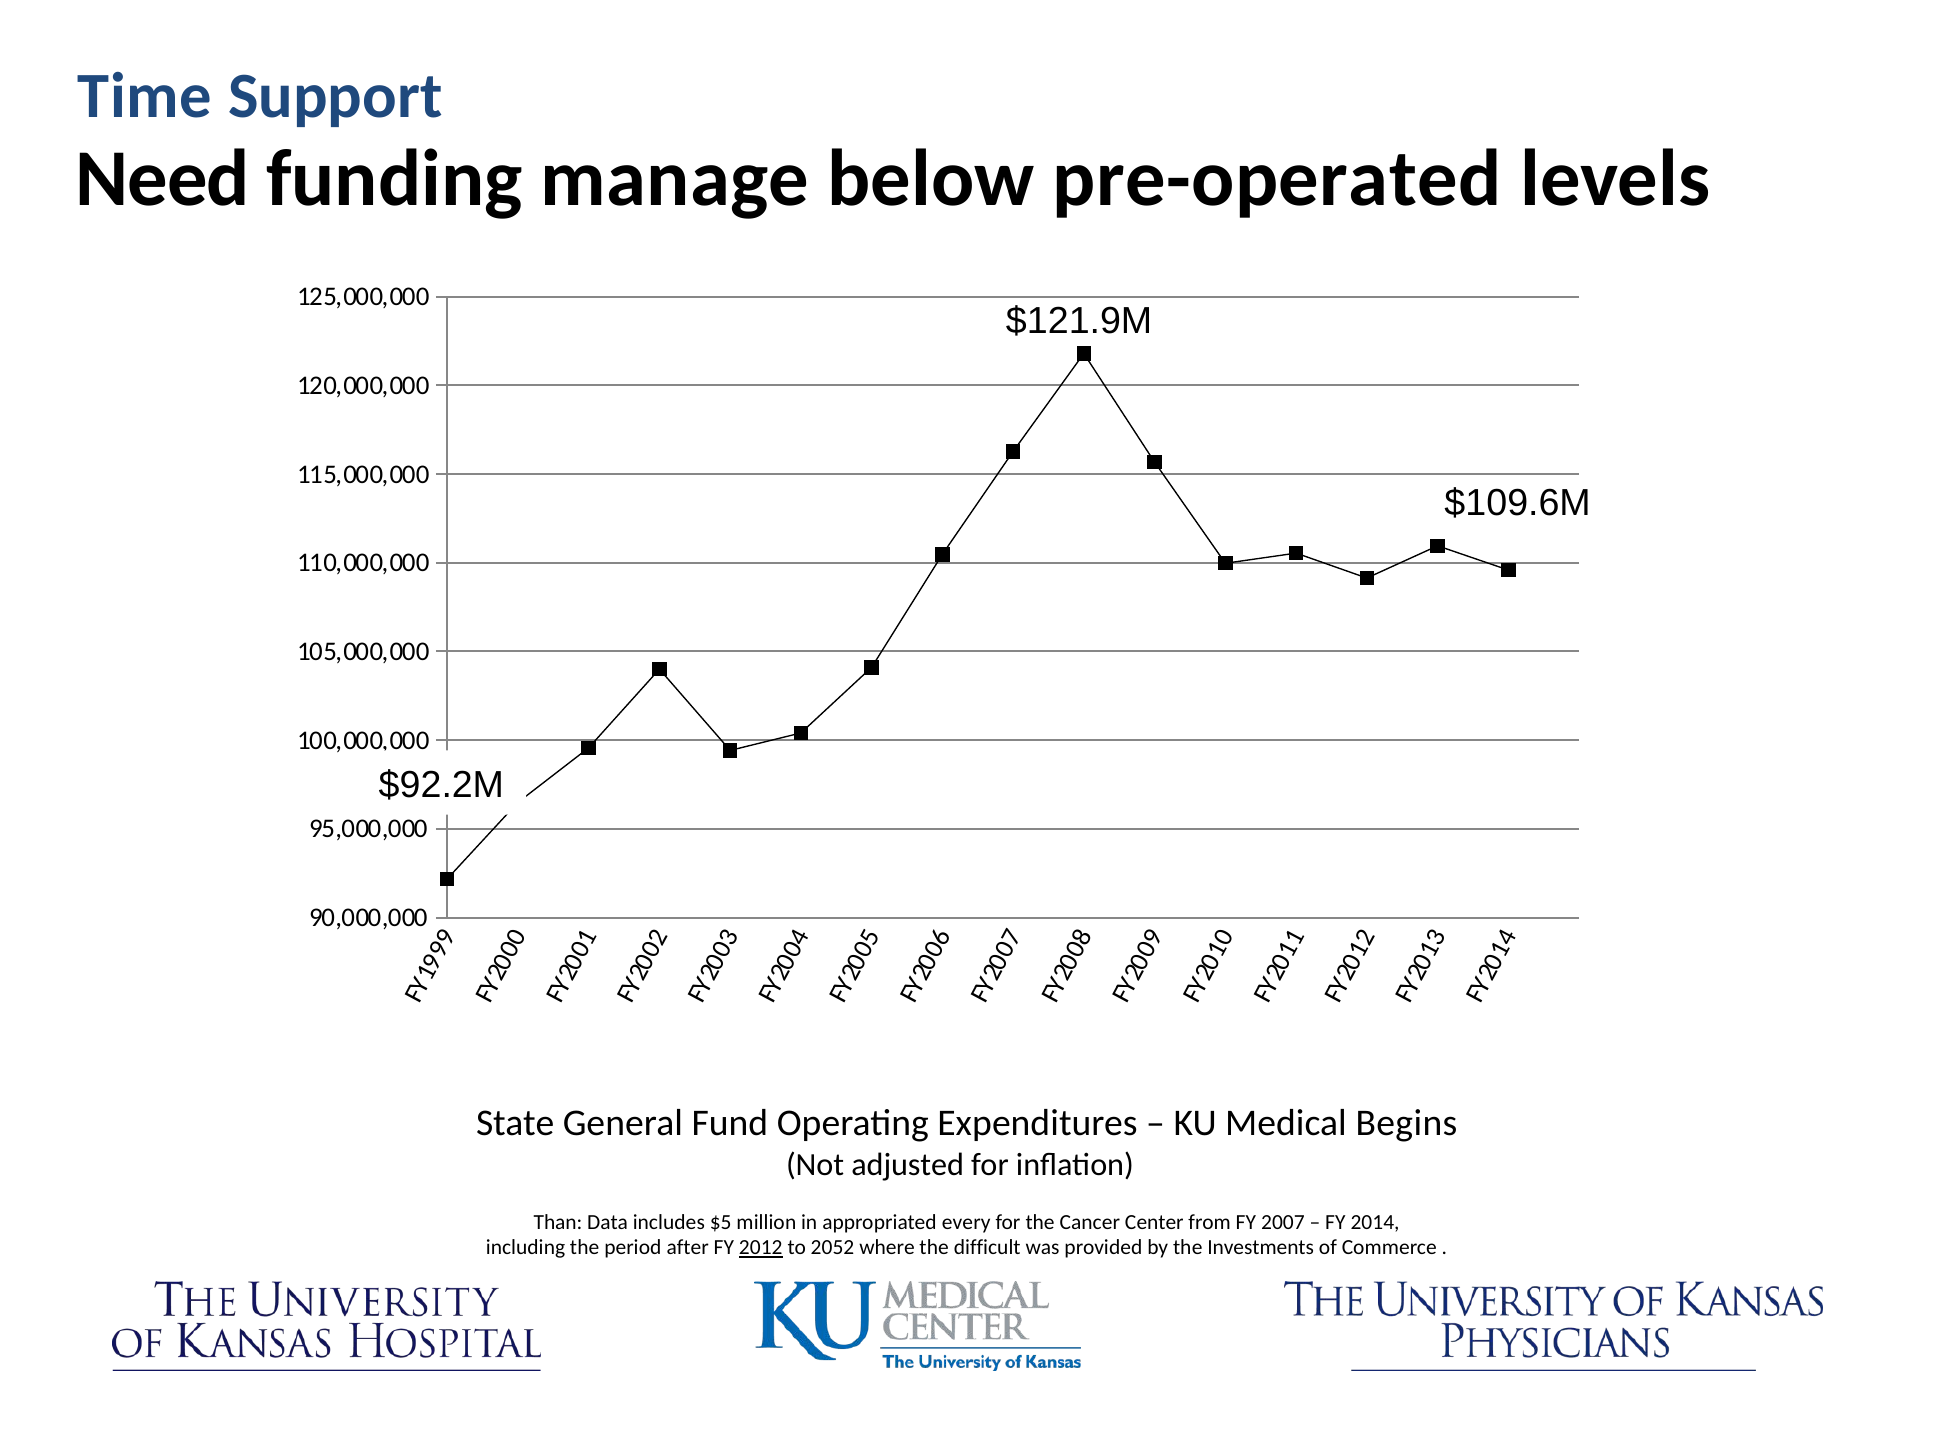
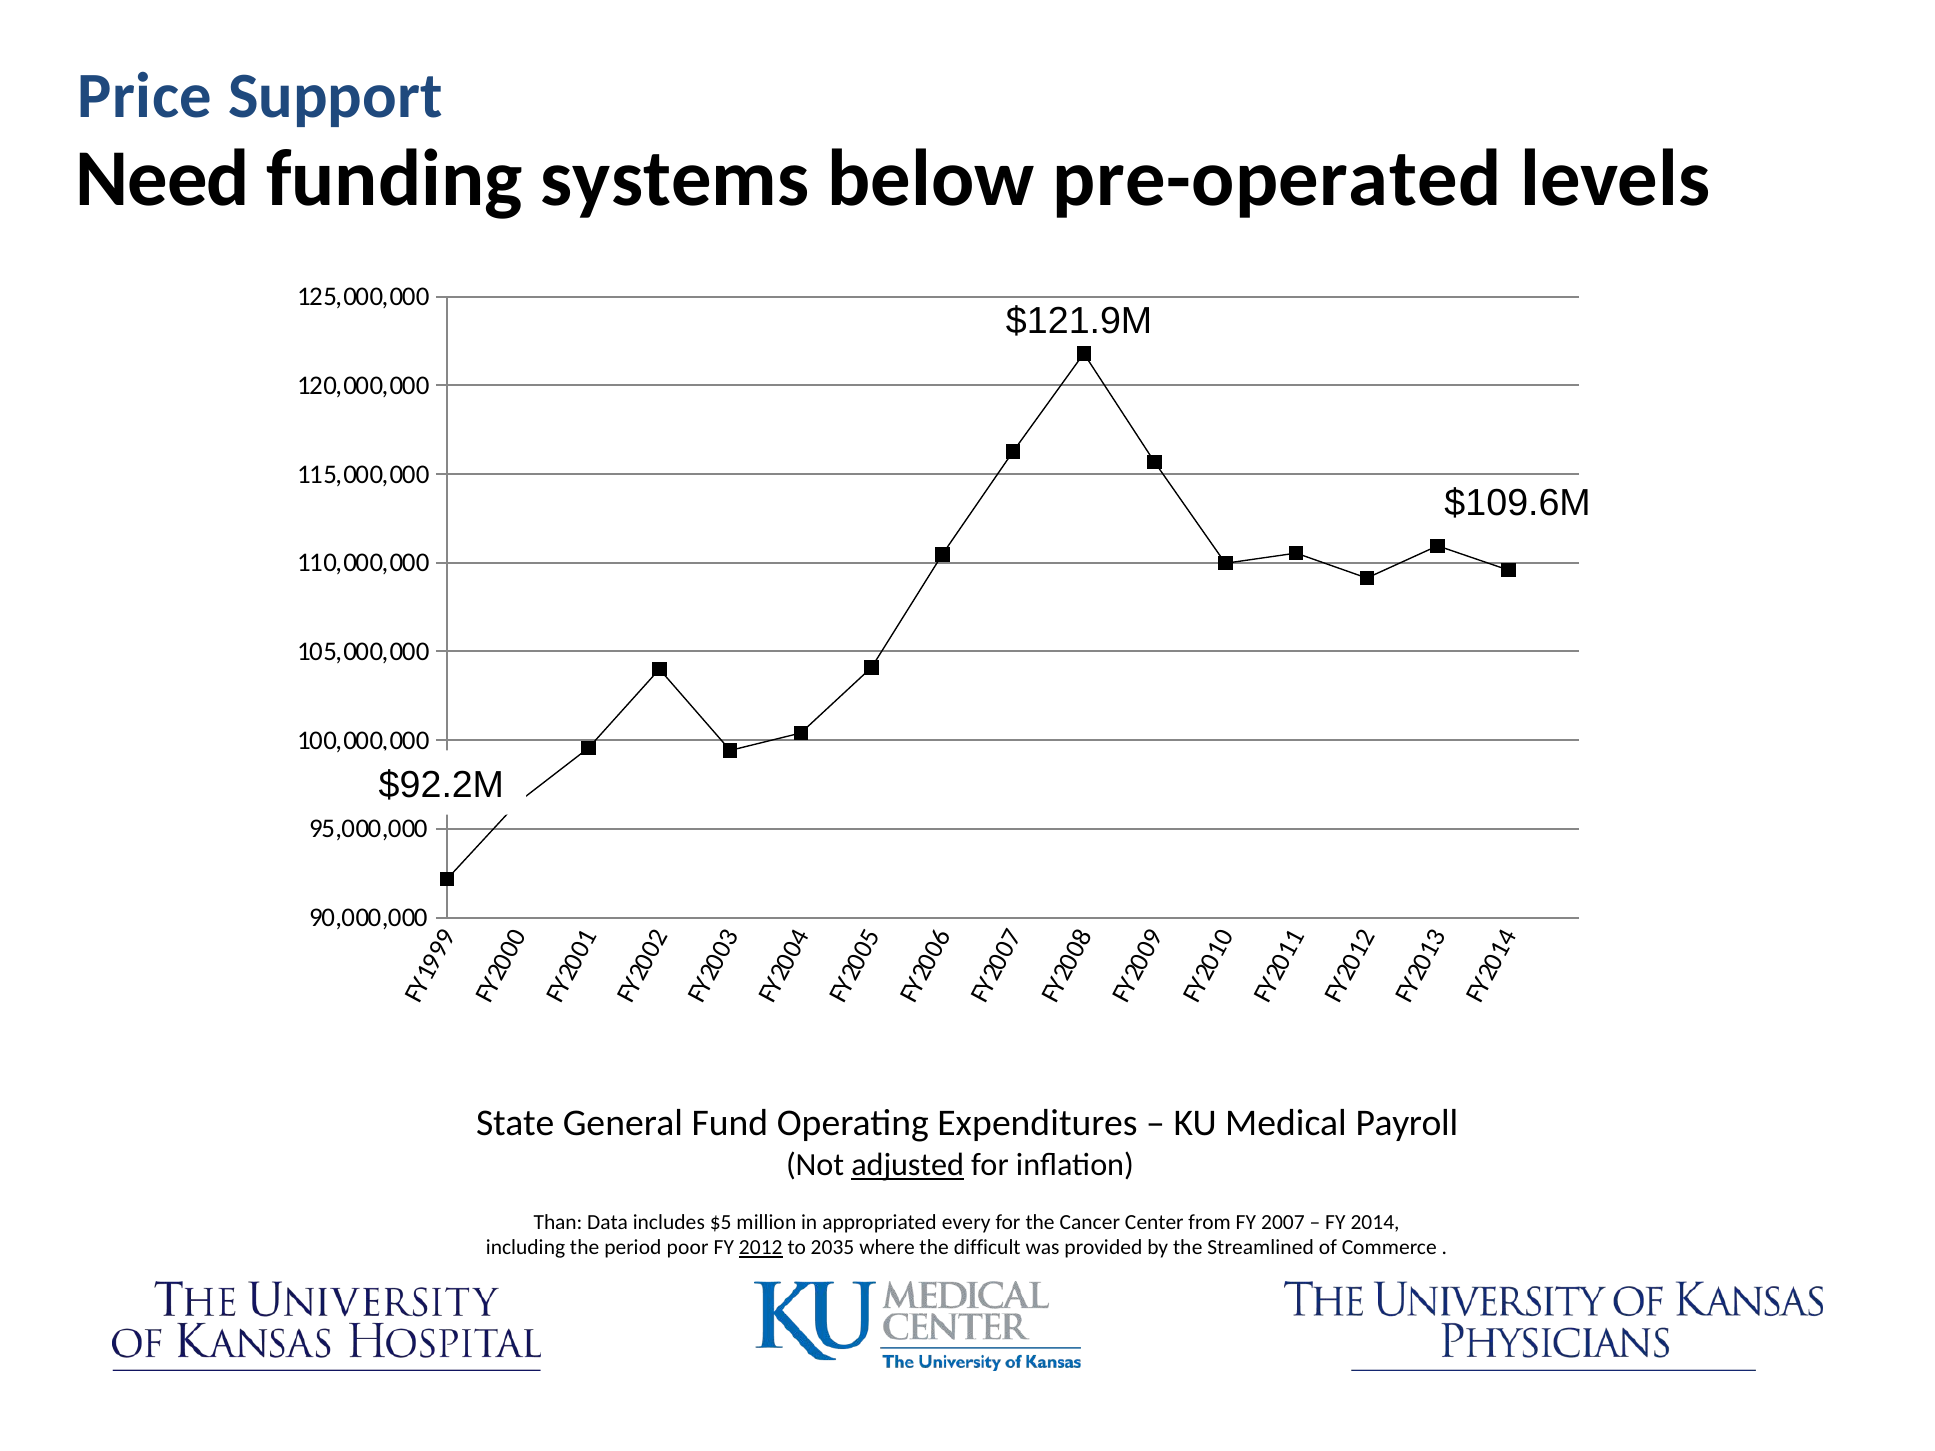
Time: Time -> Price
manage: manage -> systems
Begins: Begins -> Payroll
adjusted underline: none -> present
after: after -> poor
2052: 2052 -> 2035
Investments: Investments -> Streamlined
